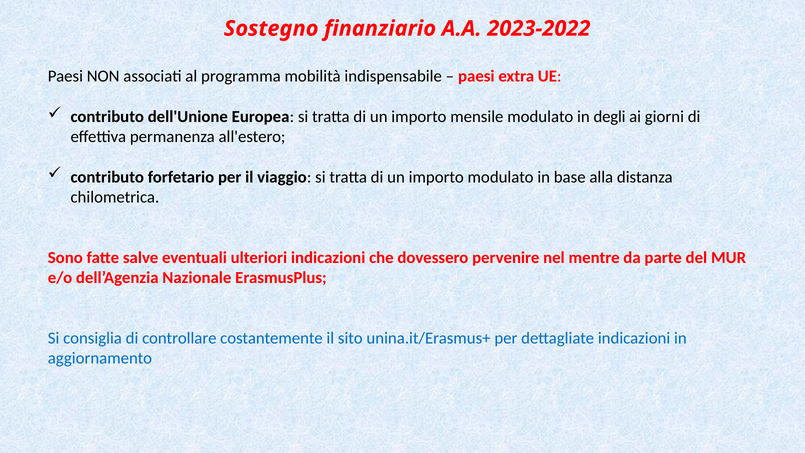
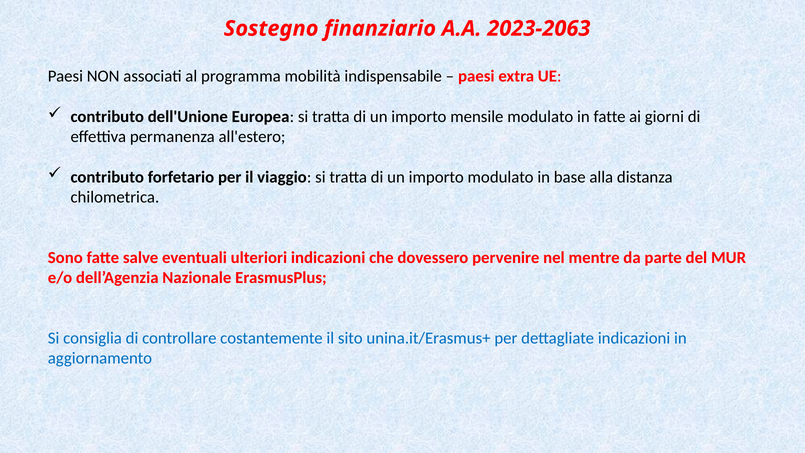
2023-2022: 2023-2022 -> 2023-2063
in degli: degli -> fatte
